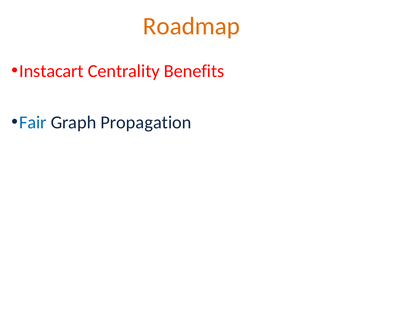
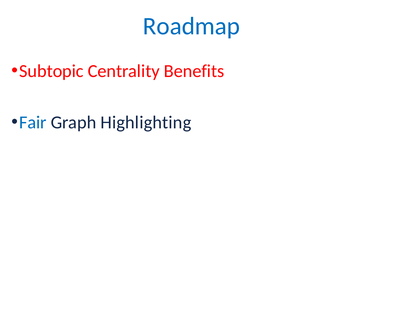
Roadmap colour: orange -> blue
Instacart: Instacart -> Subtopic
Propagation: Propagation -> Highlighting
